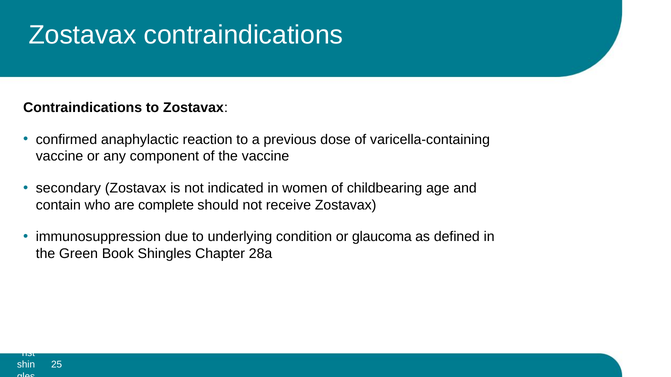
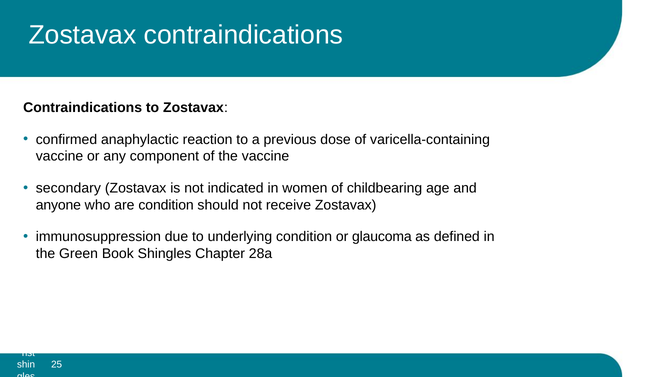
contain: contain -> anyone
are complete: complete -> condition
